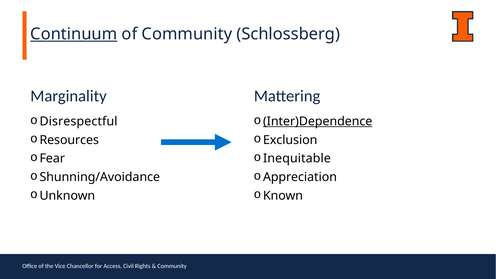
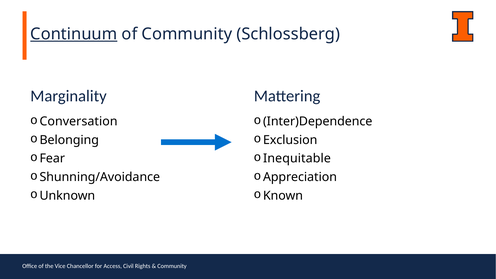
Disrespectful: Disrespectful -> Conversation
Inter)Dependence underline: present -> none
Resources: Resources -> Belonging
